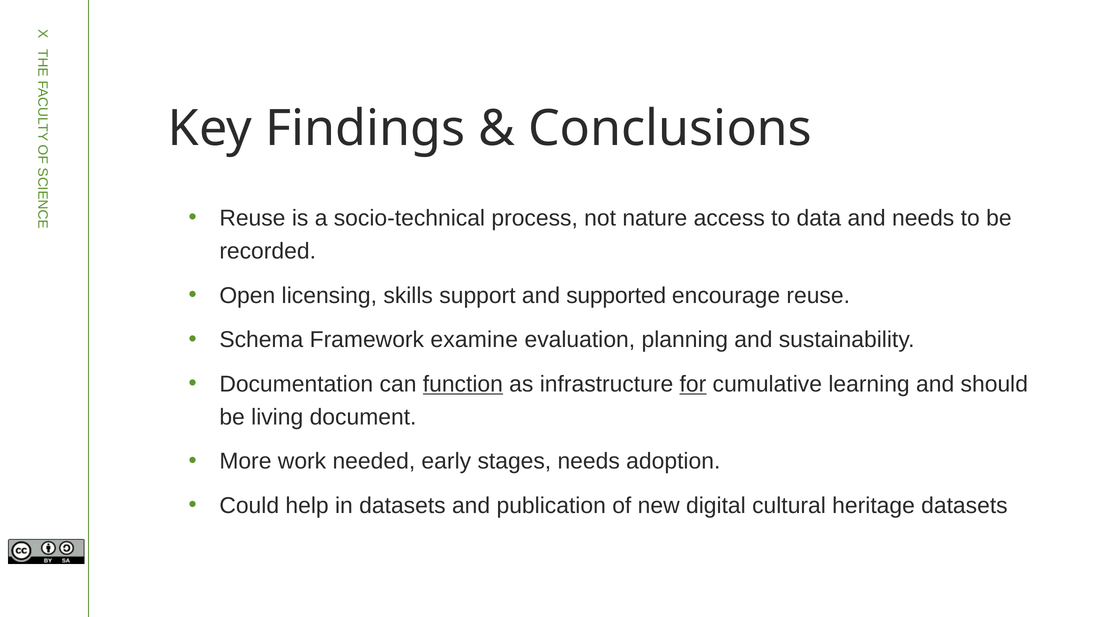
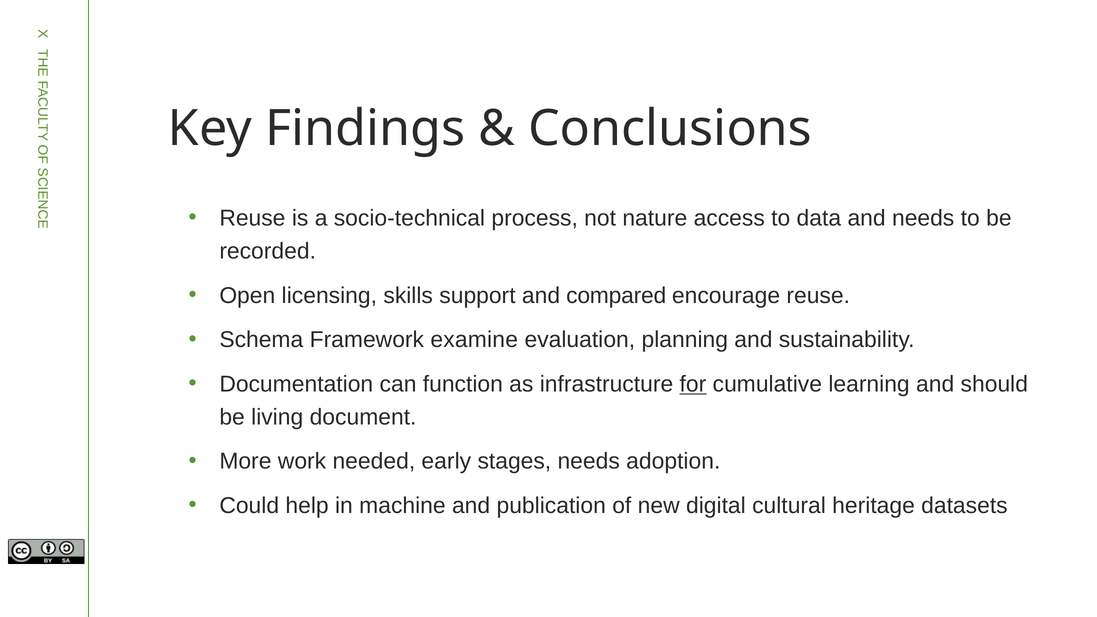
supported: supported -> compared
function underline: present -> none
in datasets: datasets -> machine
